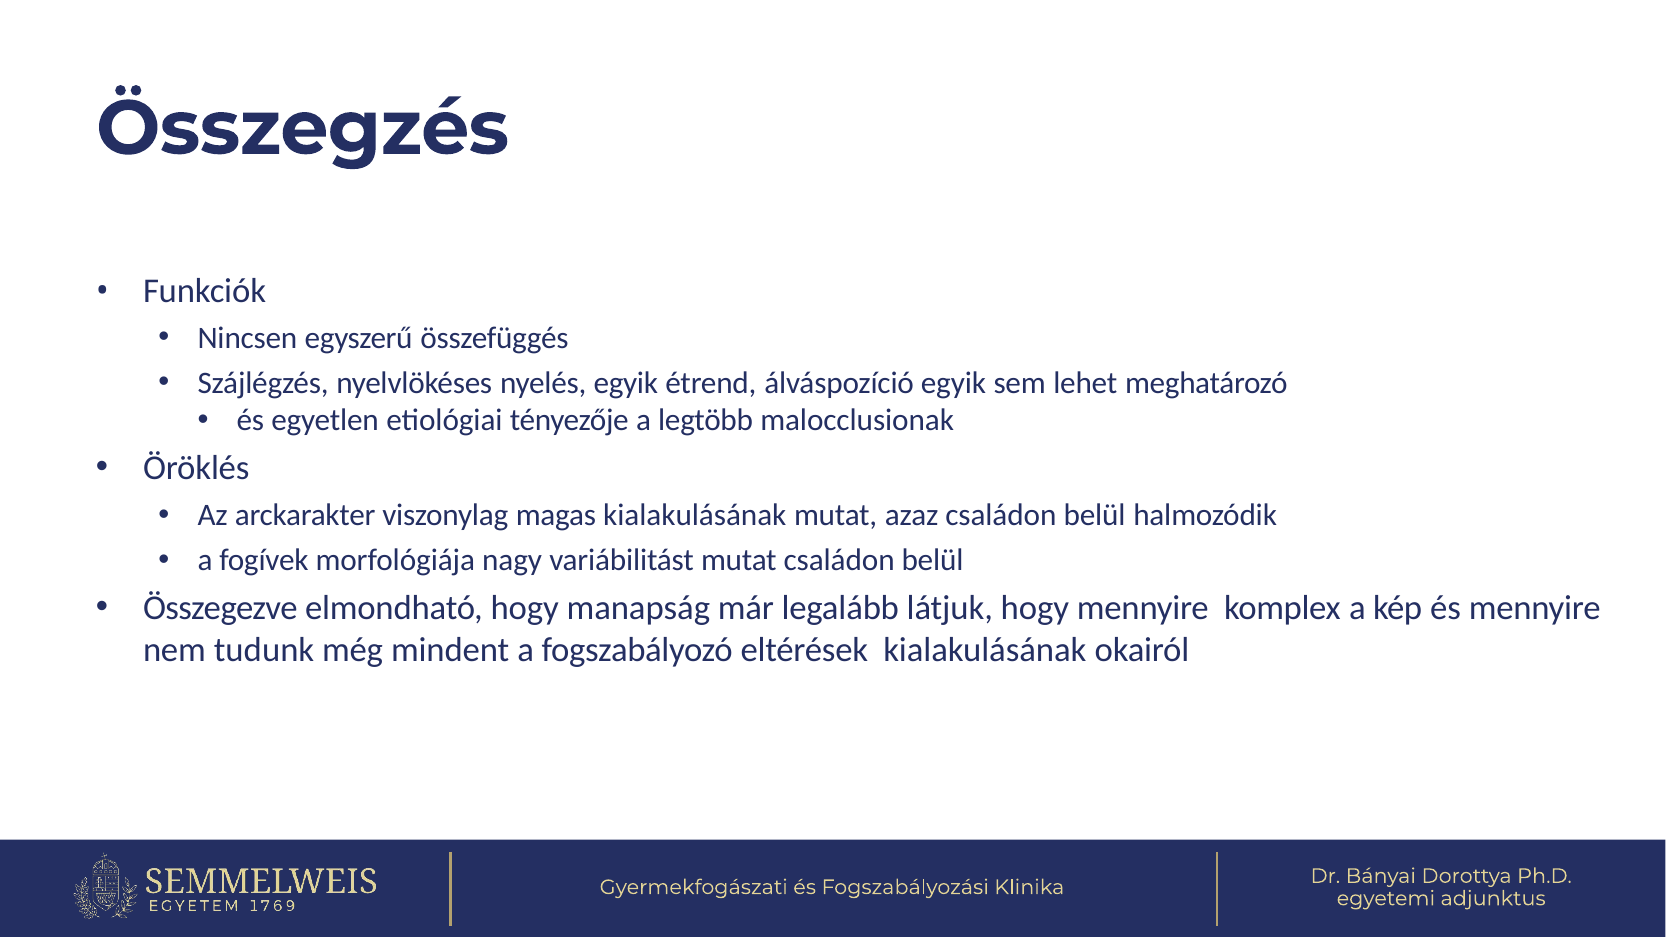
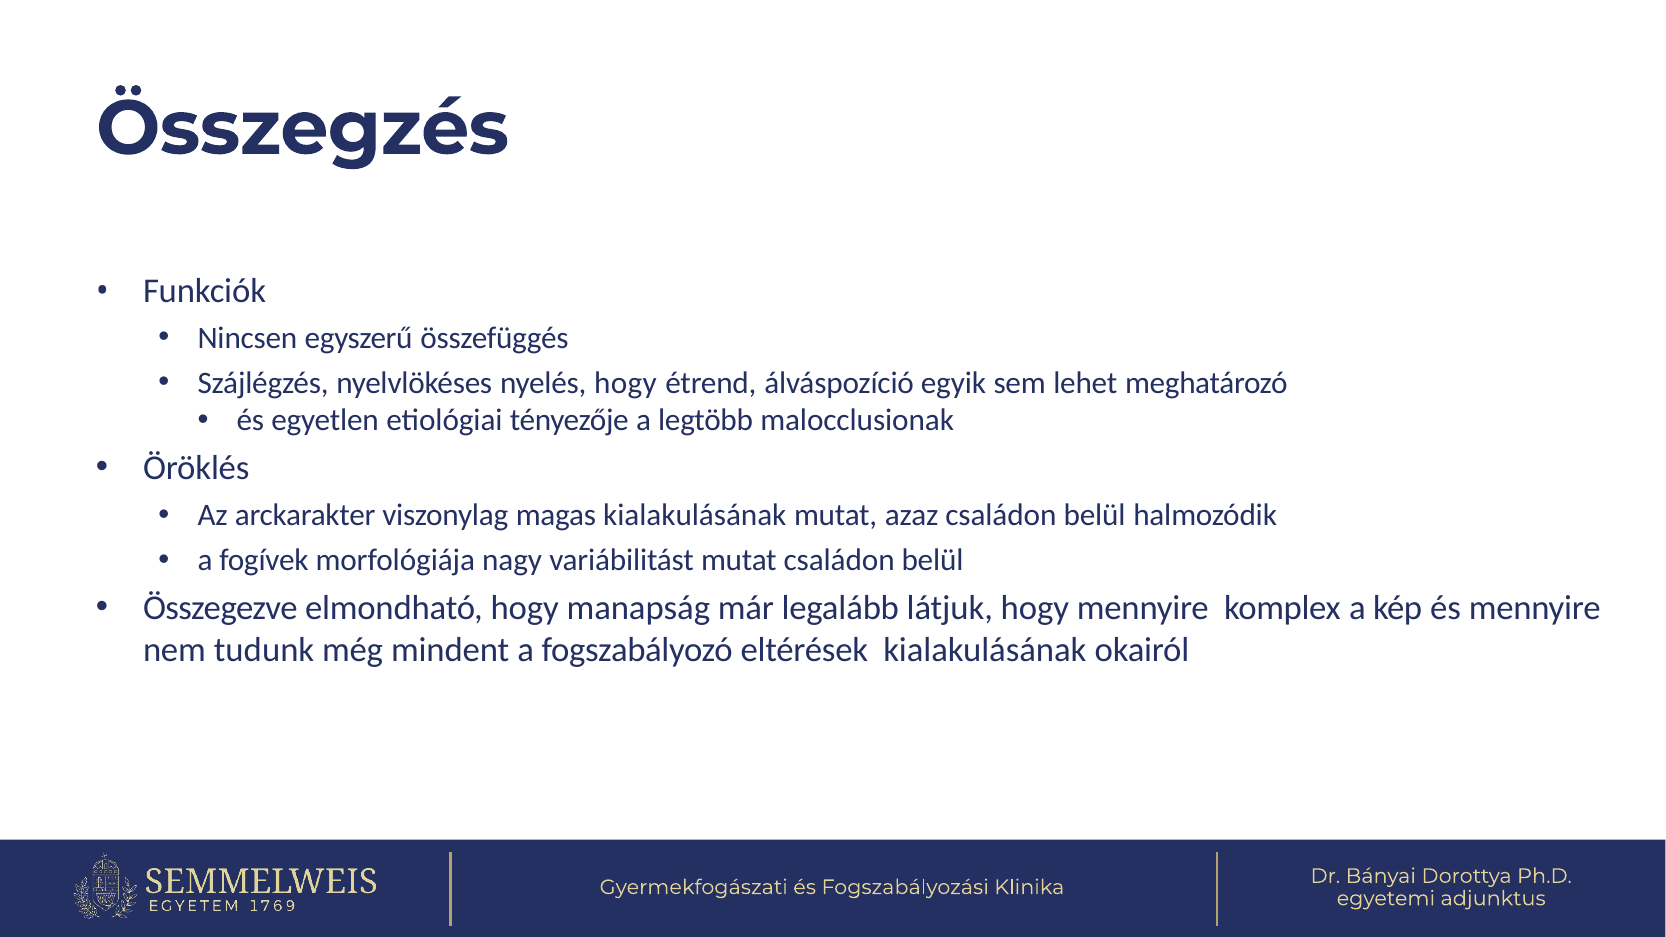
nyelés egyik: egyik -> hogy
